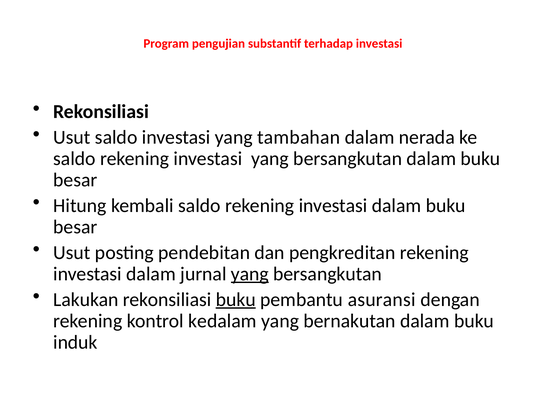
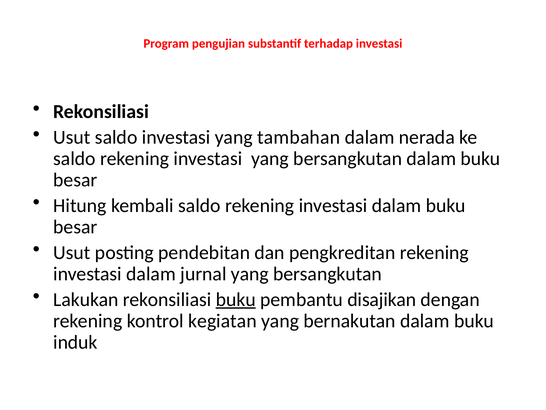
yang at (250, 274) underline: present -> none
asuransi: asuransi -> disajikan
kedalam: kedalam -> kegiatan
